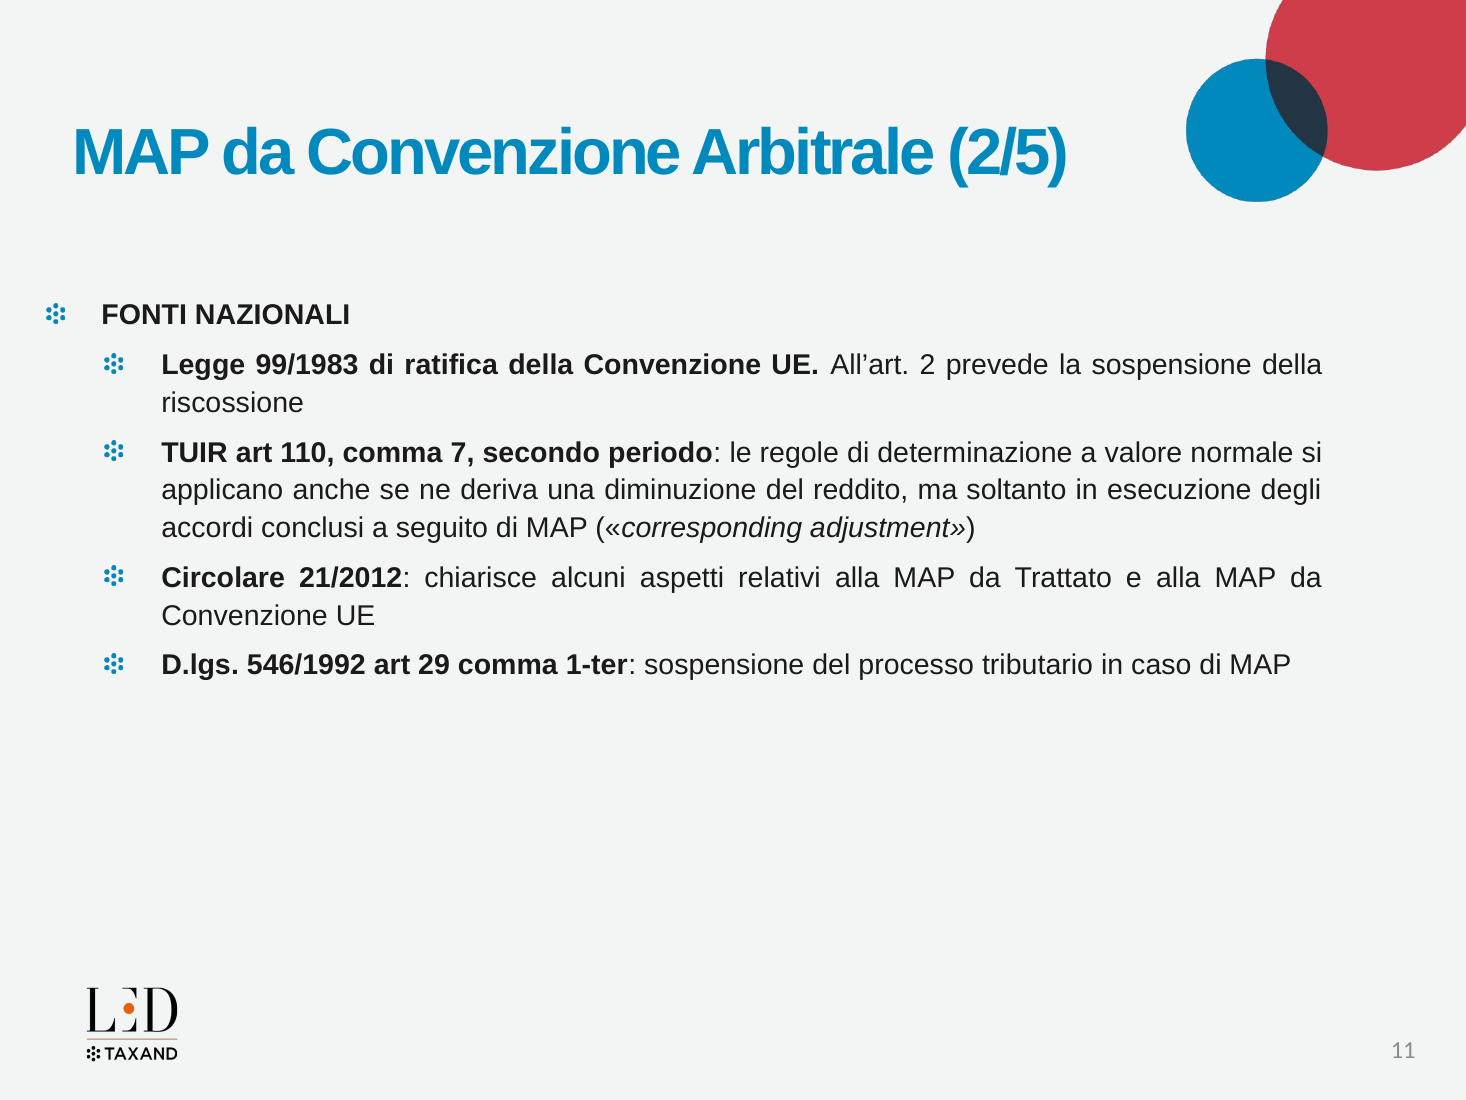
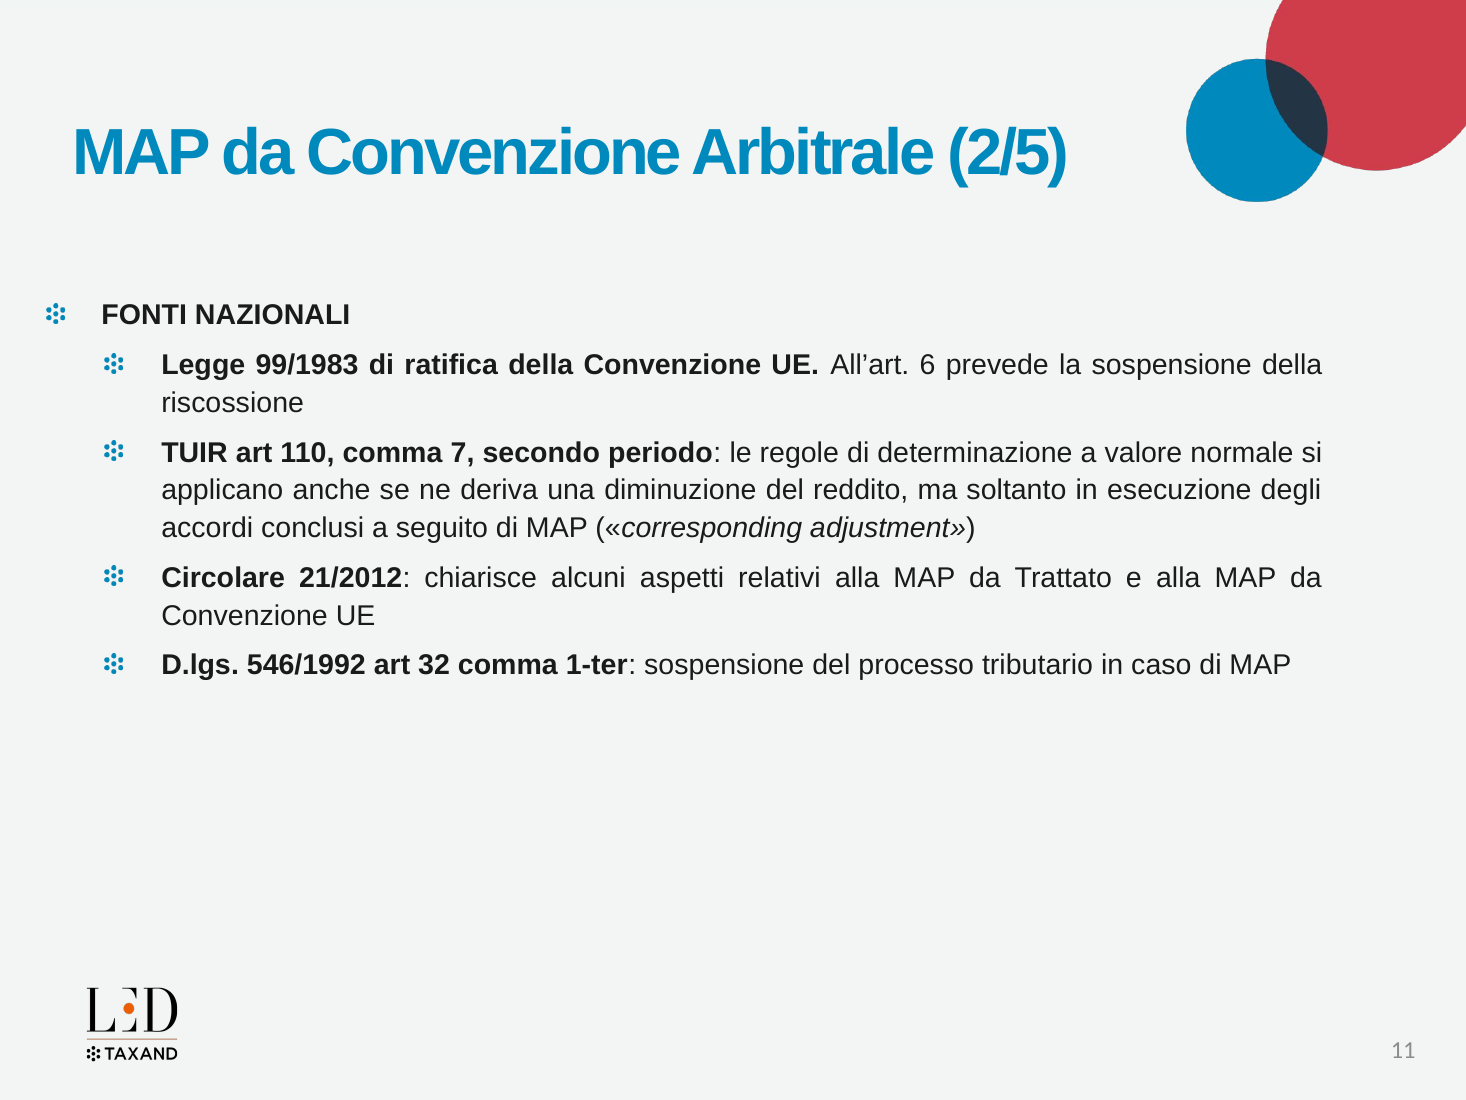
2: 2 -> 6
29: 29 -> 32
